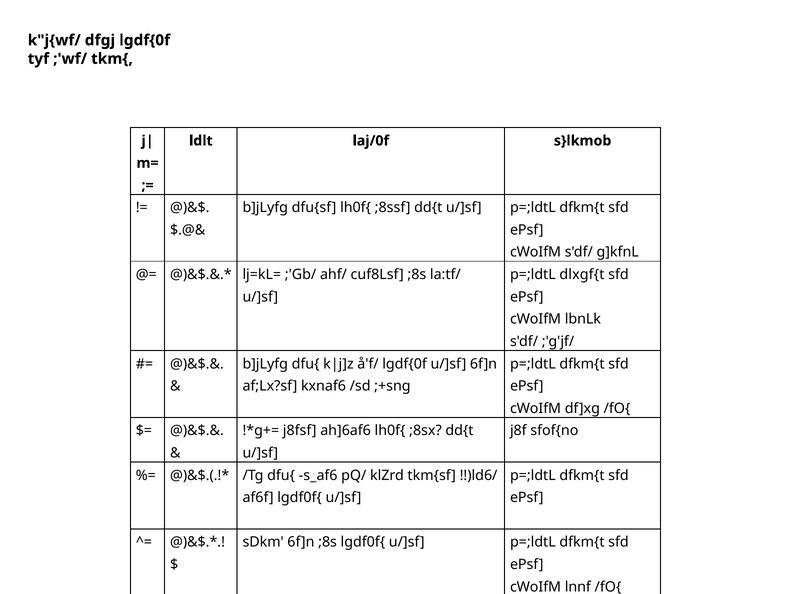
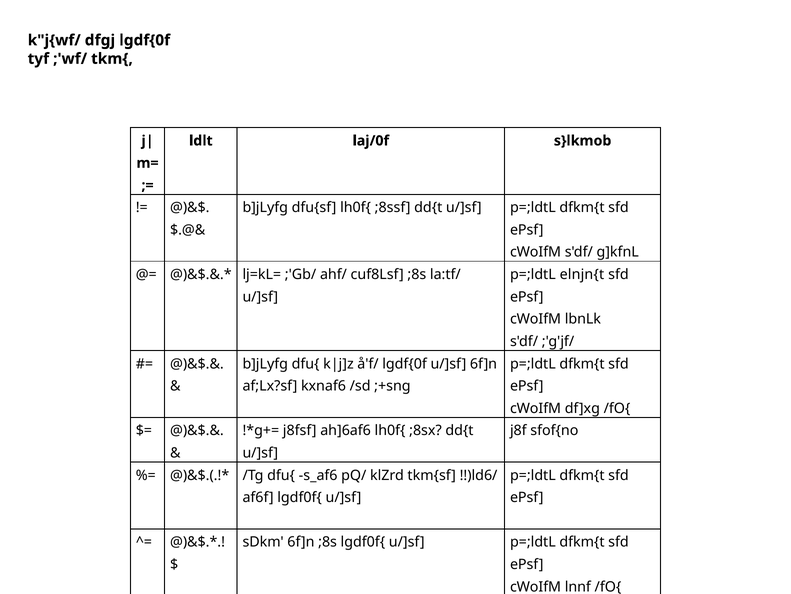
dlxgf{t: dlxgf{t -> elnjn{t
